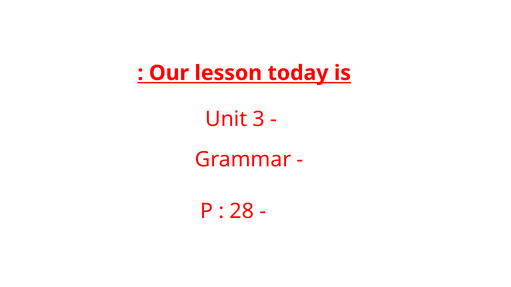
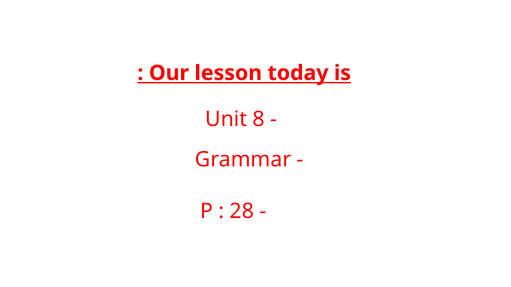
3: 3 -> 8
